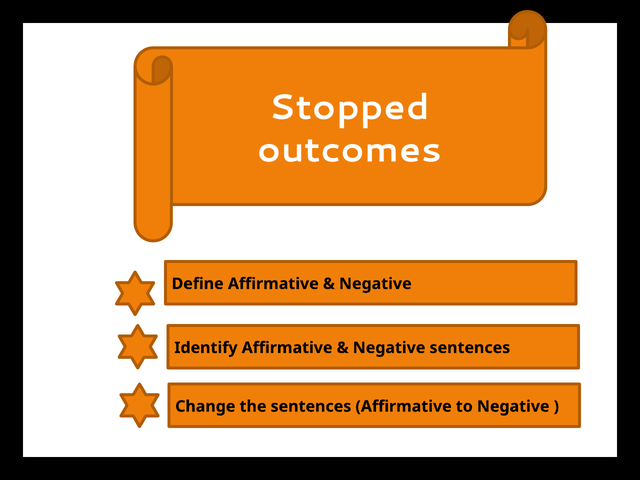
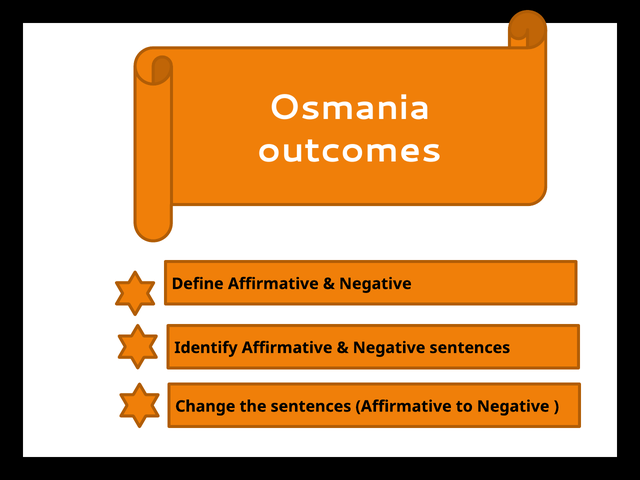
Stopped: Stopped -> Osmania
